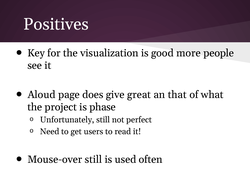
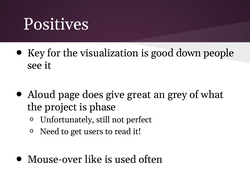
more: more -> down
that: that -> grey
Mouse-over still: still -> like
